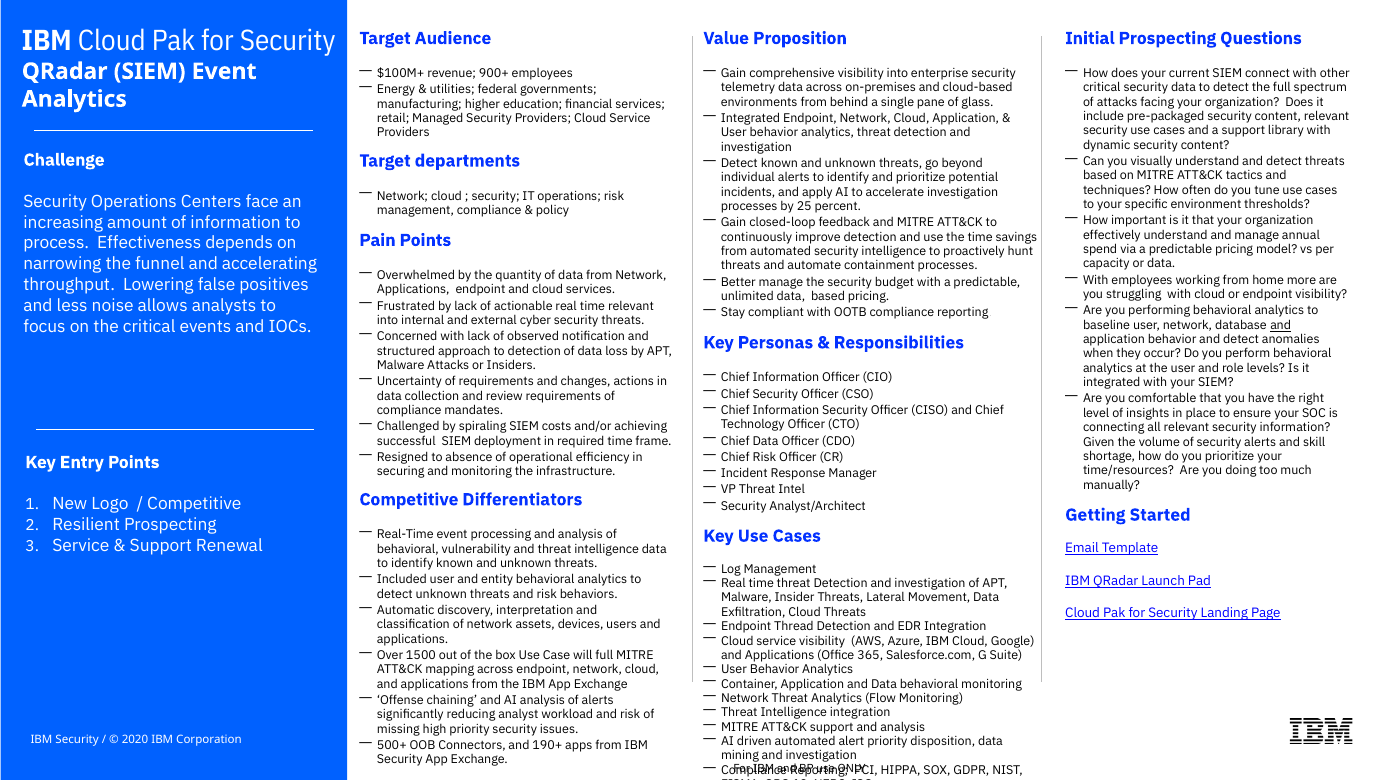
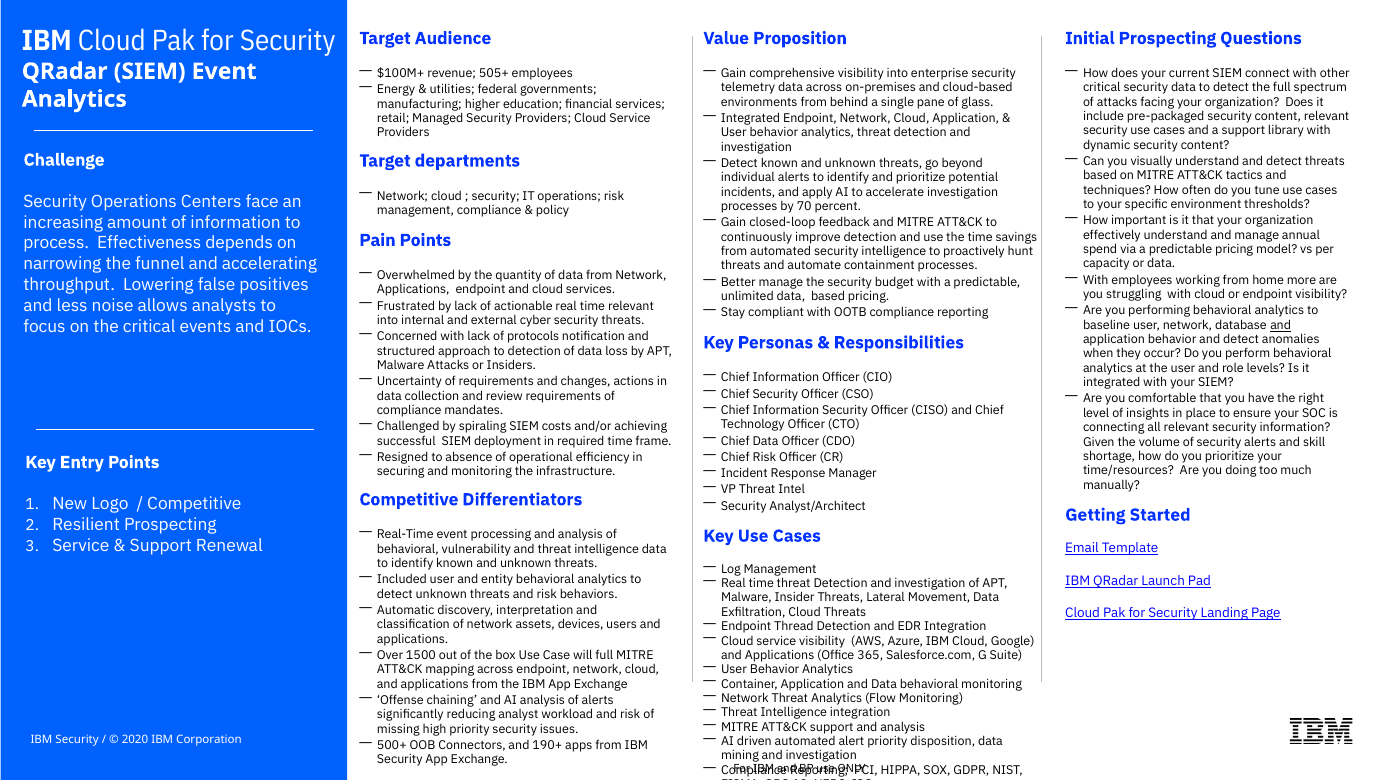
900+: 900+ -> 505+
25: 25 -> 70
observed: observed -> protocols
